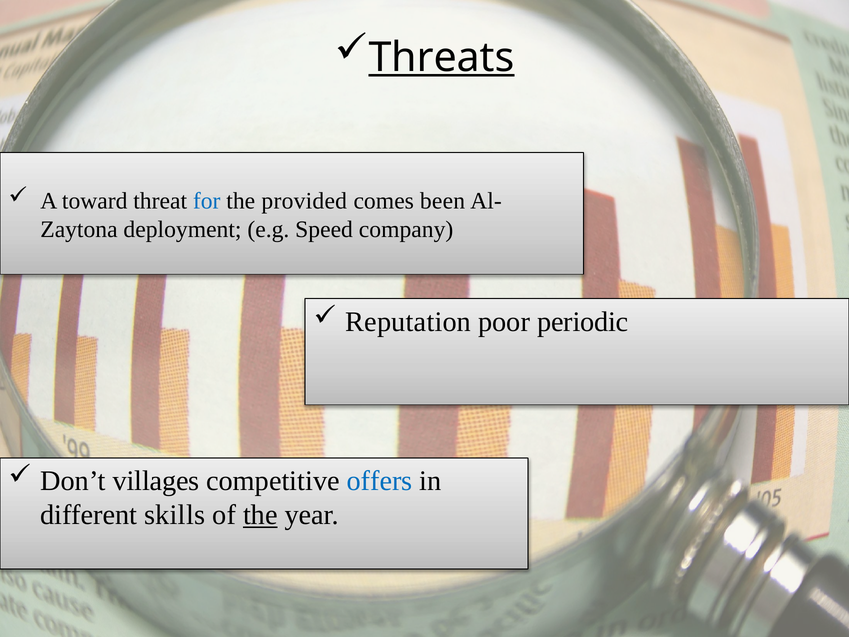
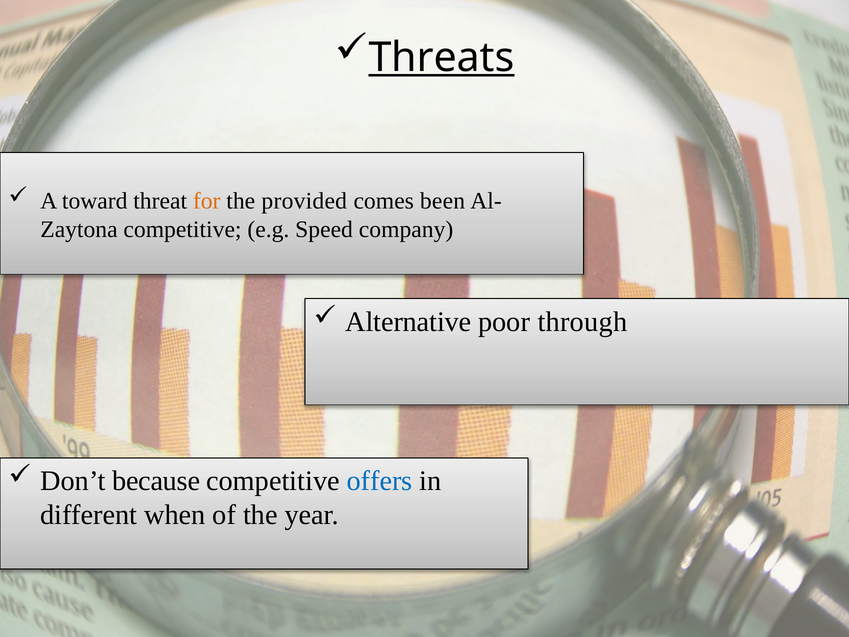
for colour: blue -> orange
deployment at (182, 229): deployment -> competitive
Reputation: Reputation -> Alternative
periodic: periodic -> through
villages: villages -> because
skills: skills -> when
the at (260, 515) underline: present -> none
